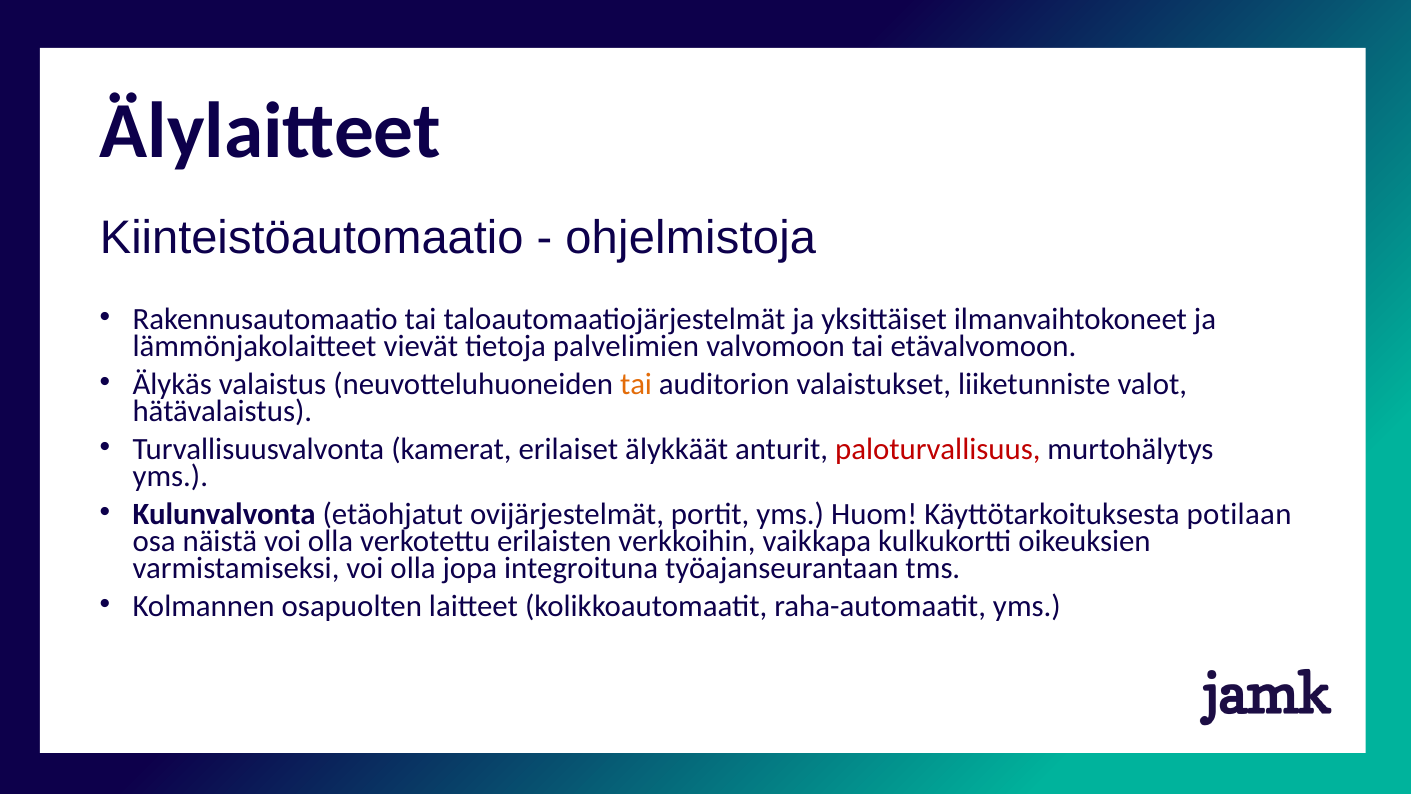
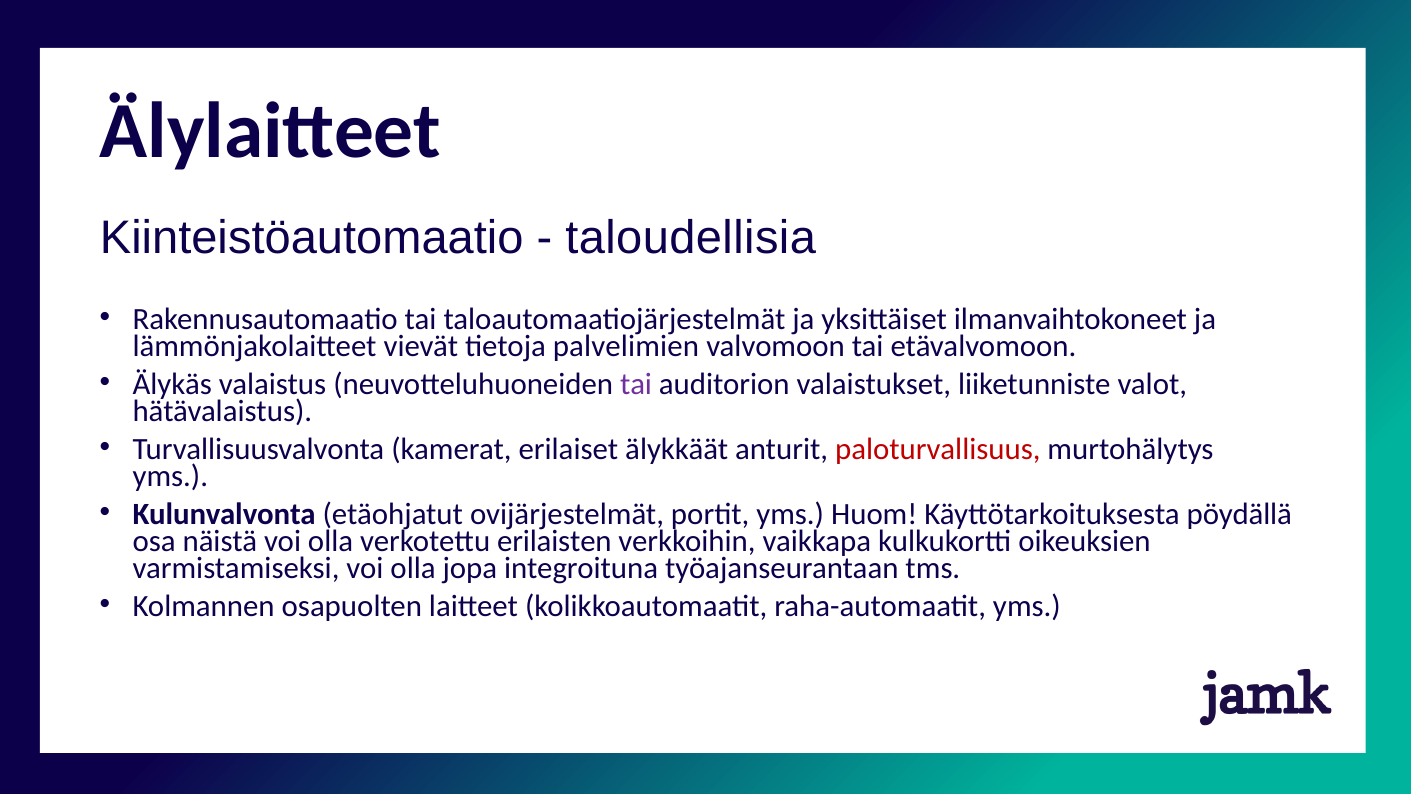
ohjelmistoja: ohjelmistoja -> taloudellisia
tai at (636, 384) colour: orange -> purple
potilaan: potilaan -> pöydällä
